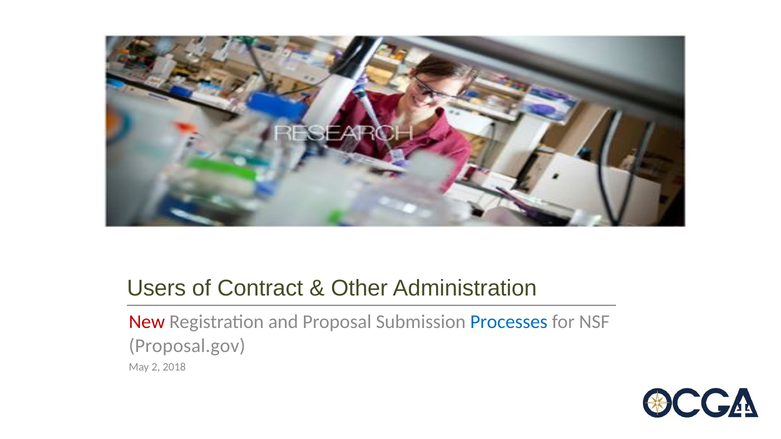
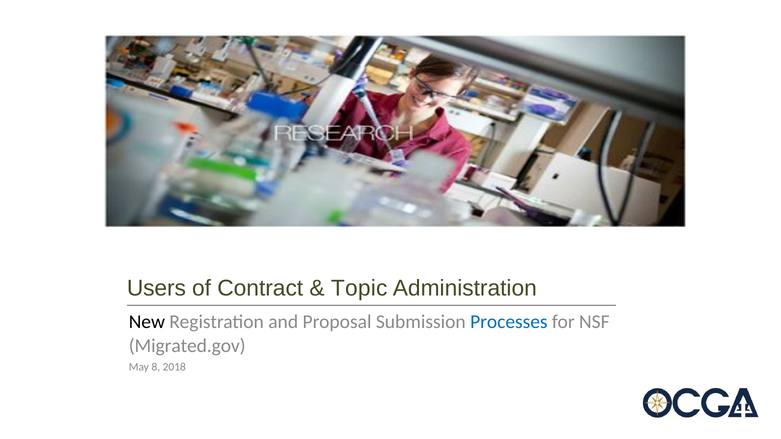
Other: Other -> Topic
New colour: red -> black
Proposal.gov: Proposal.gov -> Migrated.gov
2: 2 -> 8
